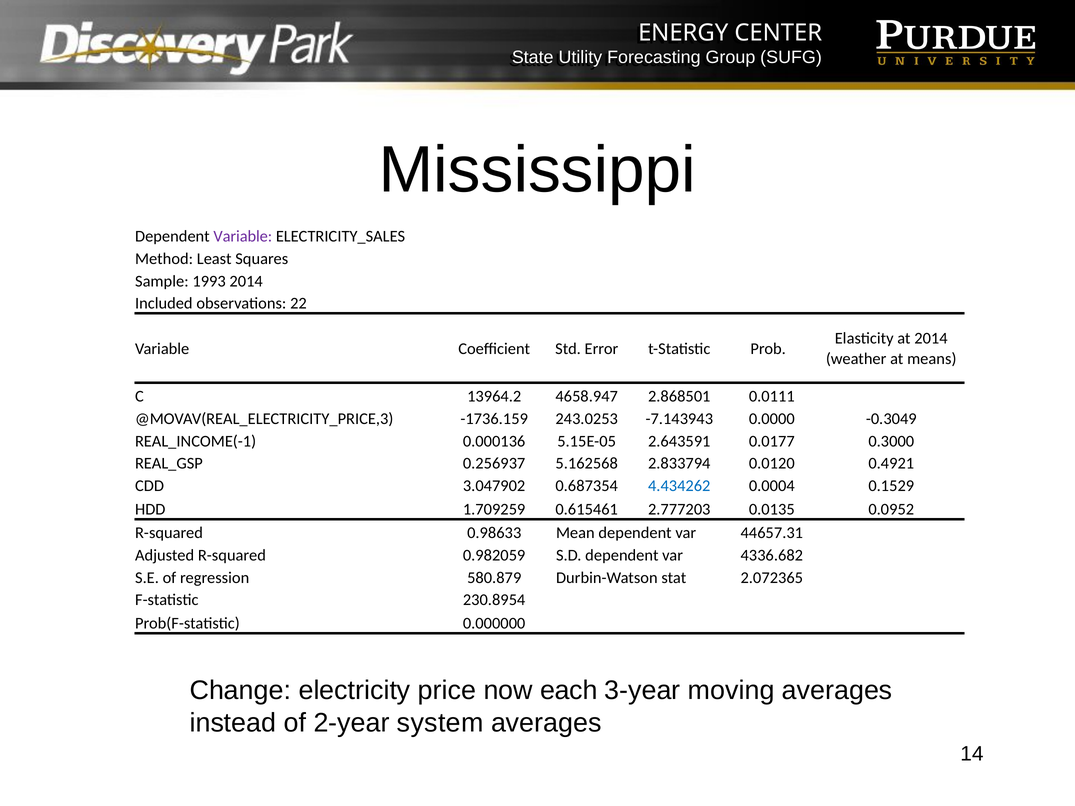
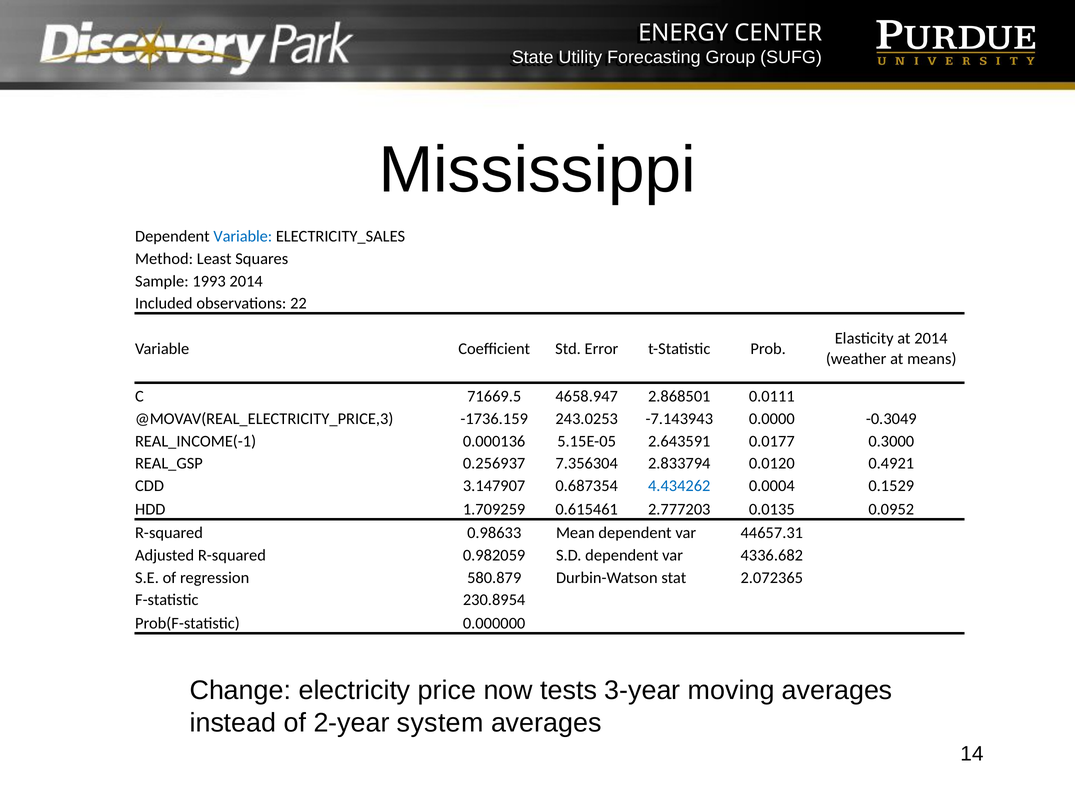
Variable at (243, 236) colour: purple -> blue
13964.2: 13964.2 -> 71669.5
5.162568: 5.162568 -> 7.356304
3.047902: 3.047902 -> 3.147907
each: each -> tests
